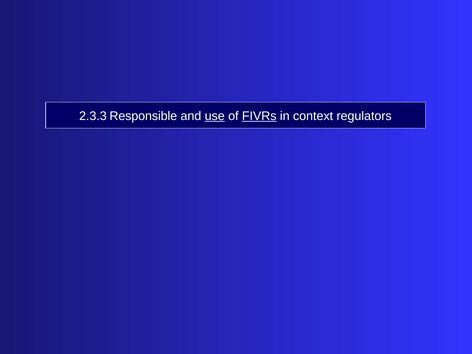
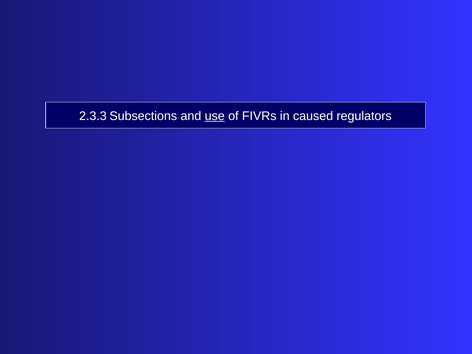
Responsible: Responsible -> Subsections
FIVRs underline: present -> none
context: context -> caused
